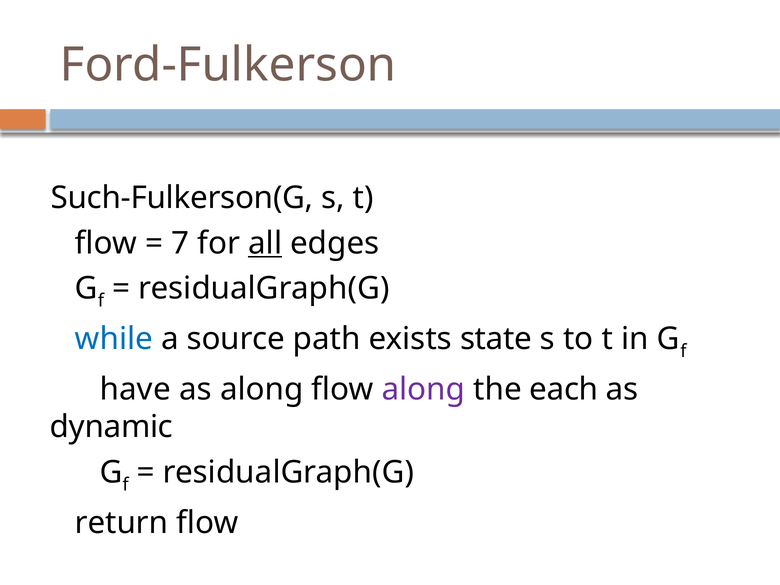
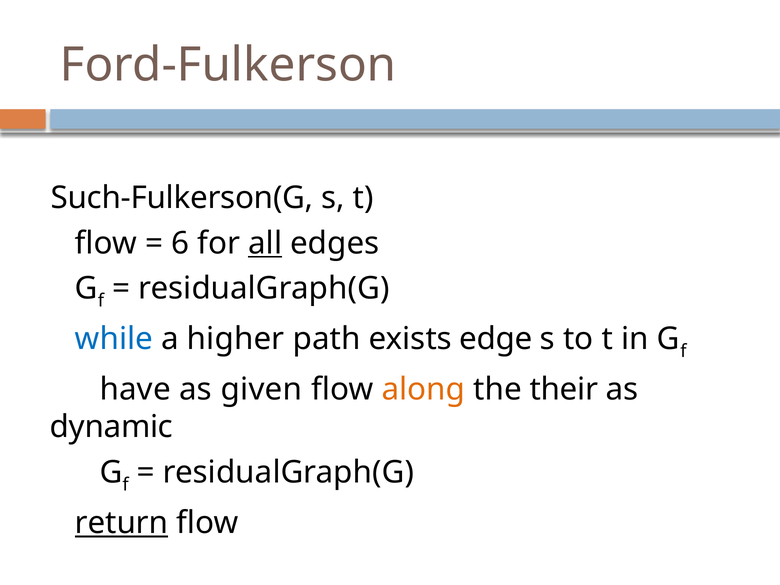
7: 7 -> 6
source: source -> higher
state: state -> edge
as along: along -> given
along at (423, 389) colour: purple -> orange
each: each -> their
return underline: none -> present
